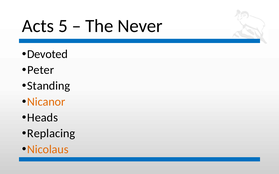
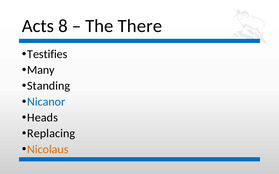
5: 5 -> 8
Never: Never -> There
Devoted: Devoted -> Testifies
Peter: Peter -> Many
Nicanor colour: orange -> blue
